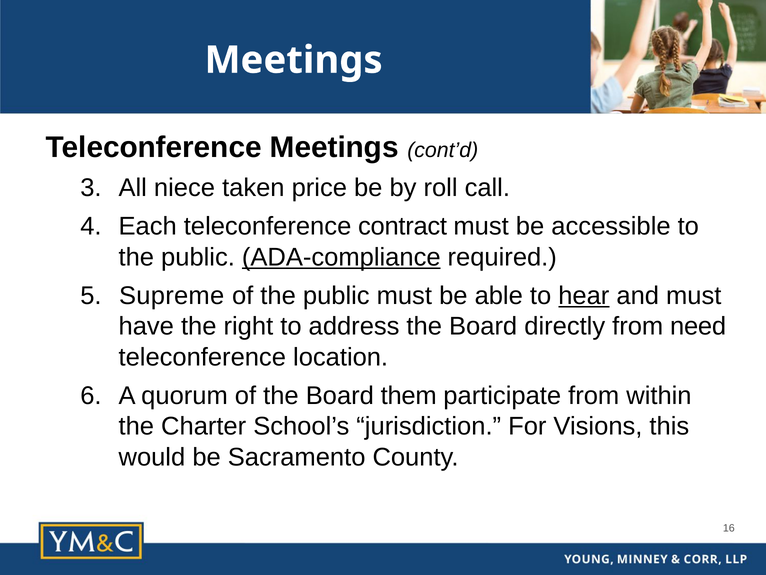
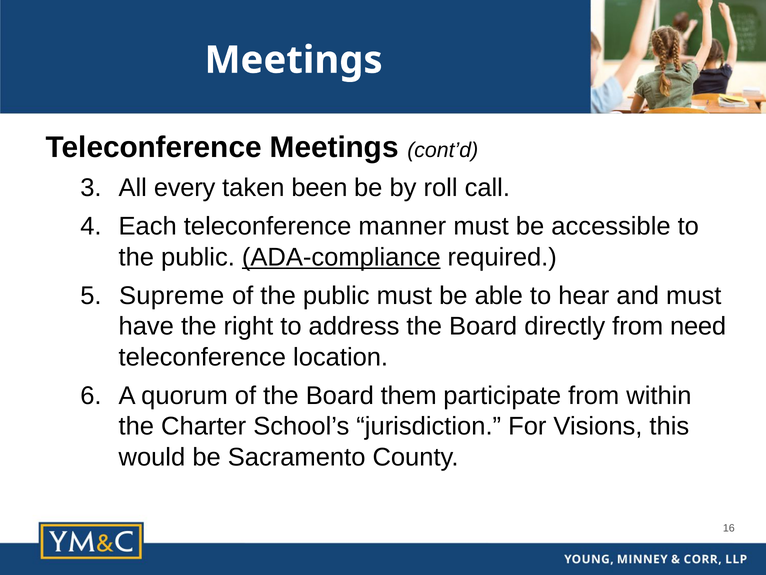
niece: niece -> every
price: price -> been
contract: contract -> manner
hear underline: present -> none
